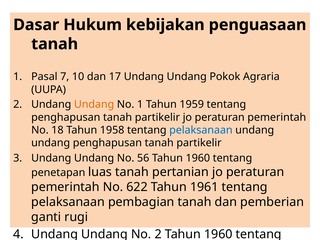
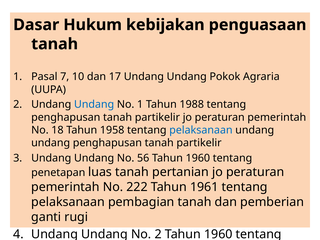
Undang at (94, 104) colour: orange -> blue
1959: 1959 -> 1988
622: 622 -> 222
